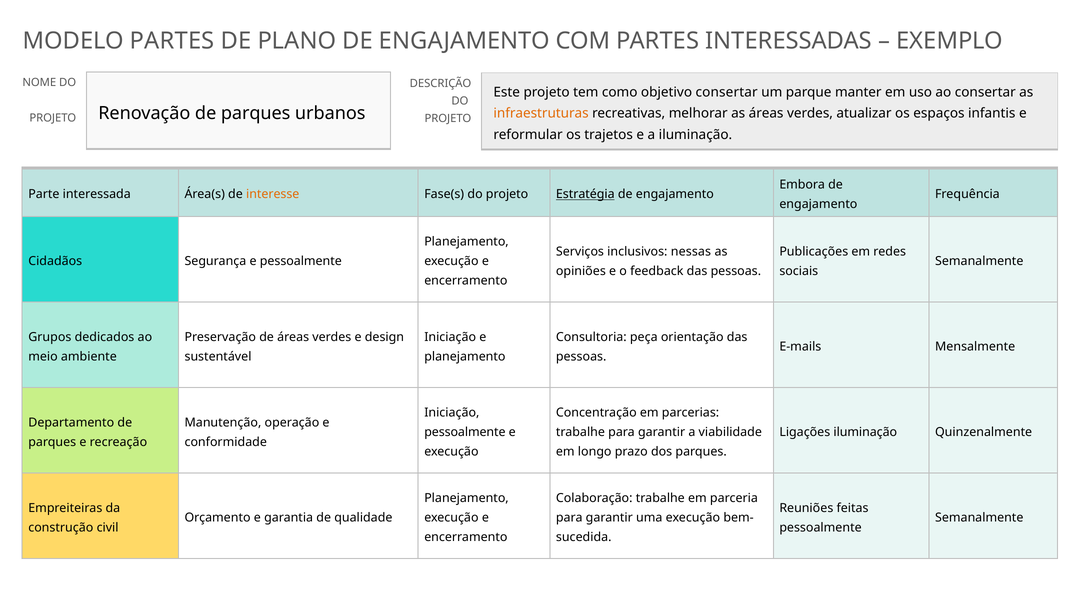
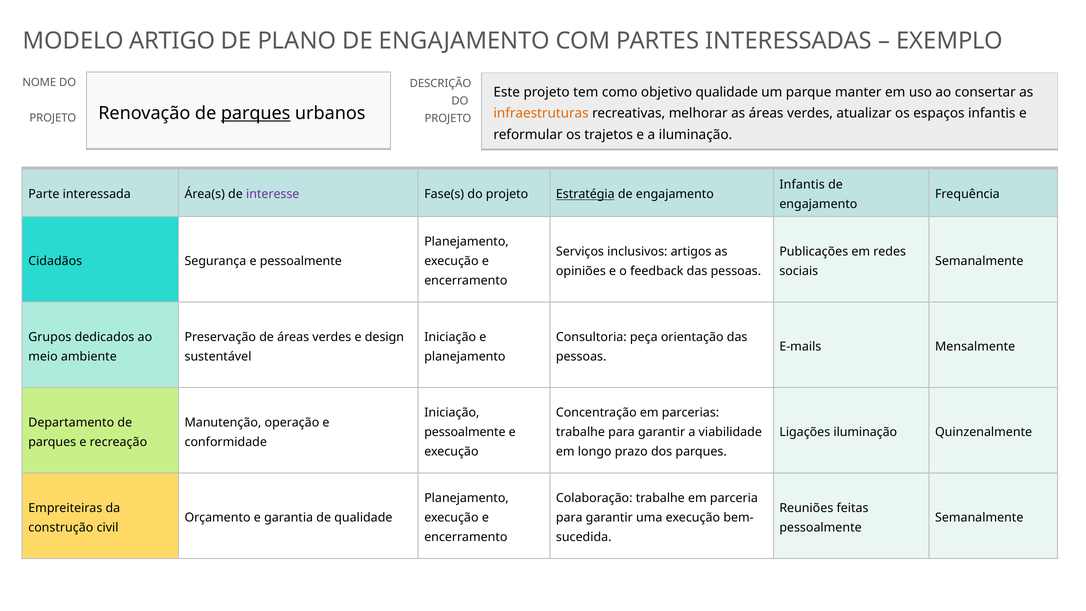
MODELO PARTES: PARTES -> ARTIGO
objetivo consertar: consertar -> qualidade
parques at (256, 113) underline: none -> present
Embora at (802, 185): Embora -> Infantis
interesse colour: orange -> purple
nessas: nessas -> artigos
